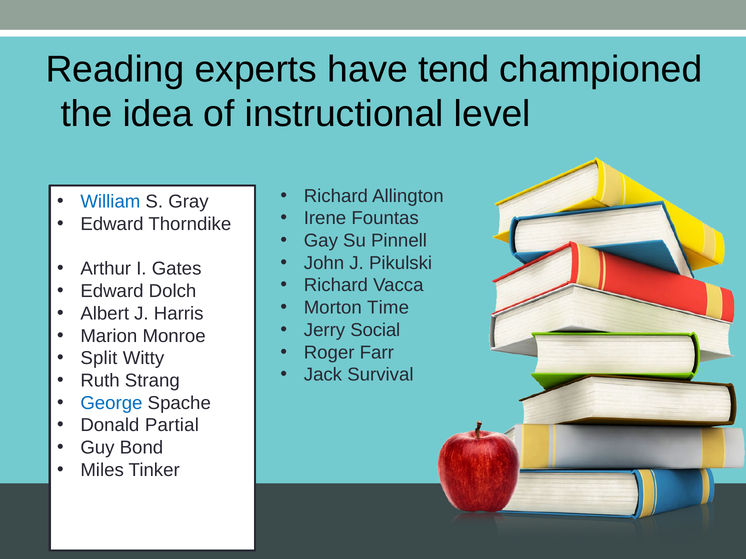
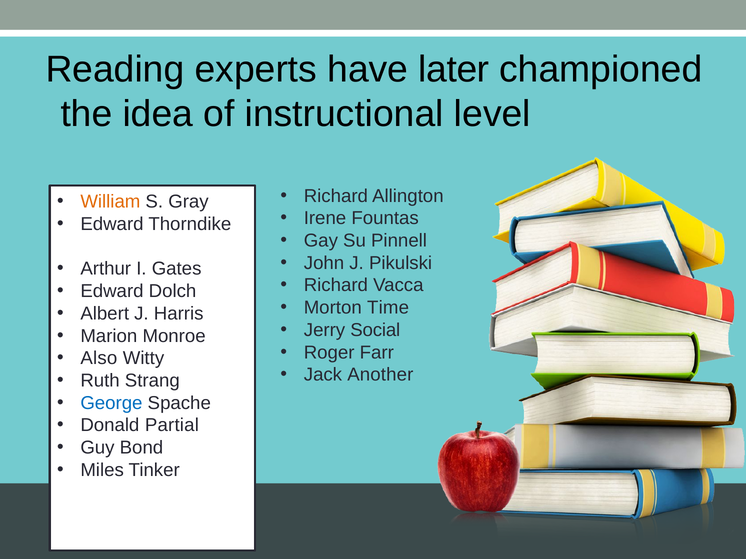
tend: tend -> later
William colour: blue -> orange
Split: Split -> Also
Survival: Survival -> Another
